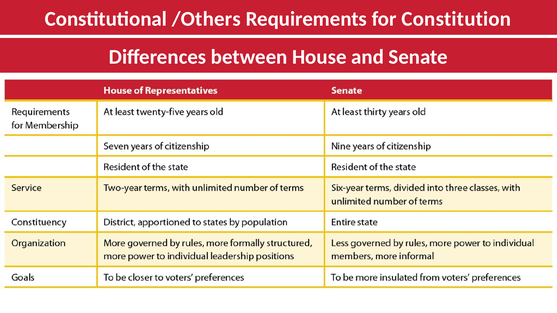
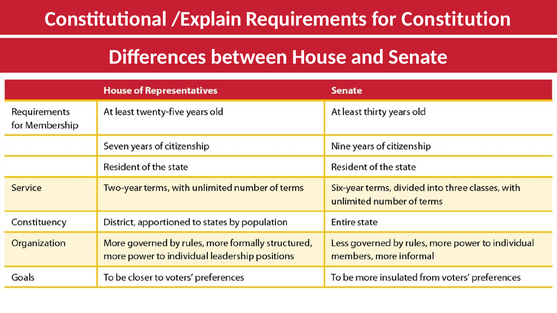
/Others: /Others -> /Explain
